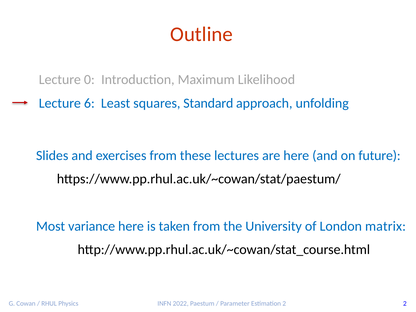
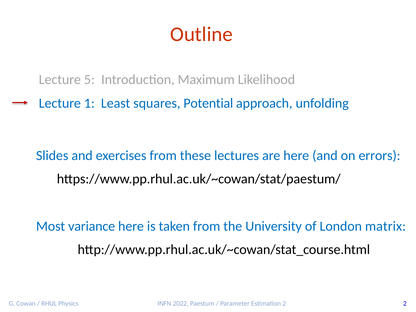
0: 0 -> 5
6: 6 -> 1
Standard: Standard -> Potential
future: future -> errors
